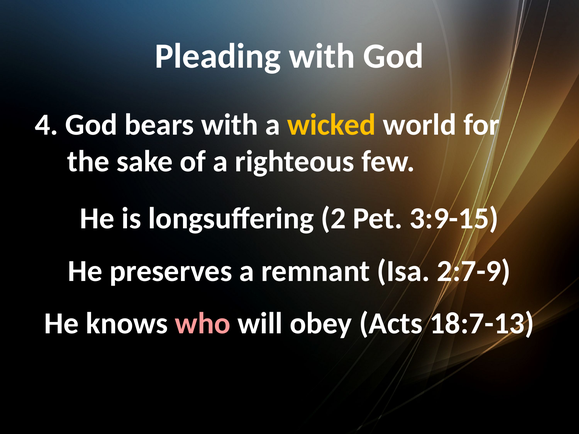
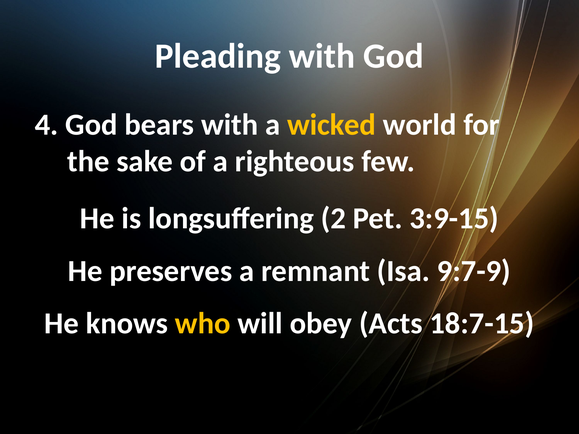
2:7-9: 2:7-9 -> 9:7-9
who colour: pink -> yellow
18:7-13: 18:7-13 -> 18:7-15
